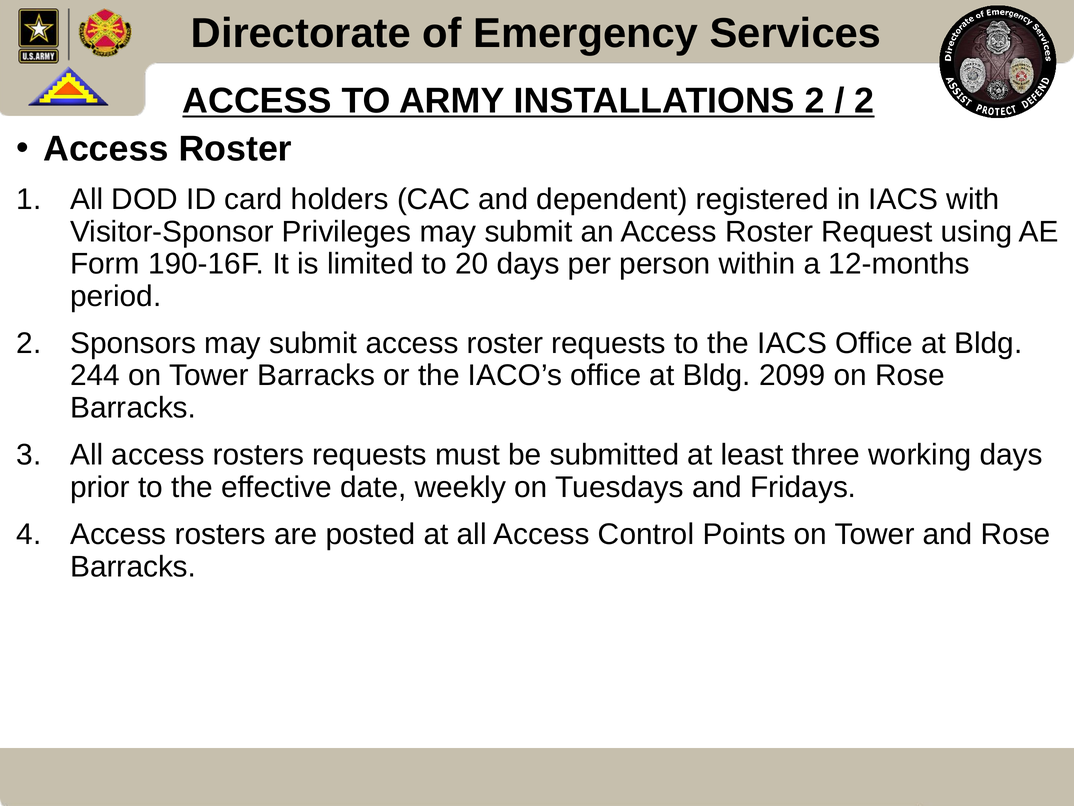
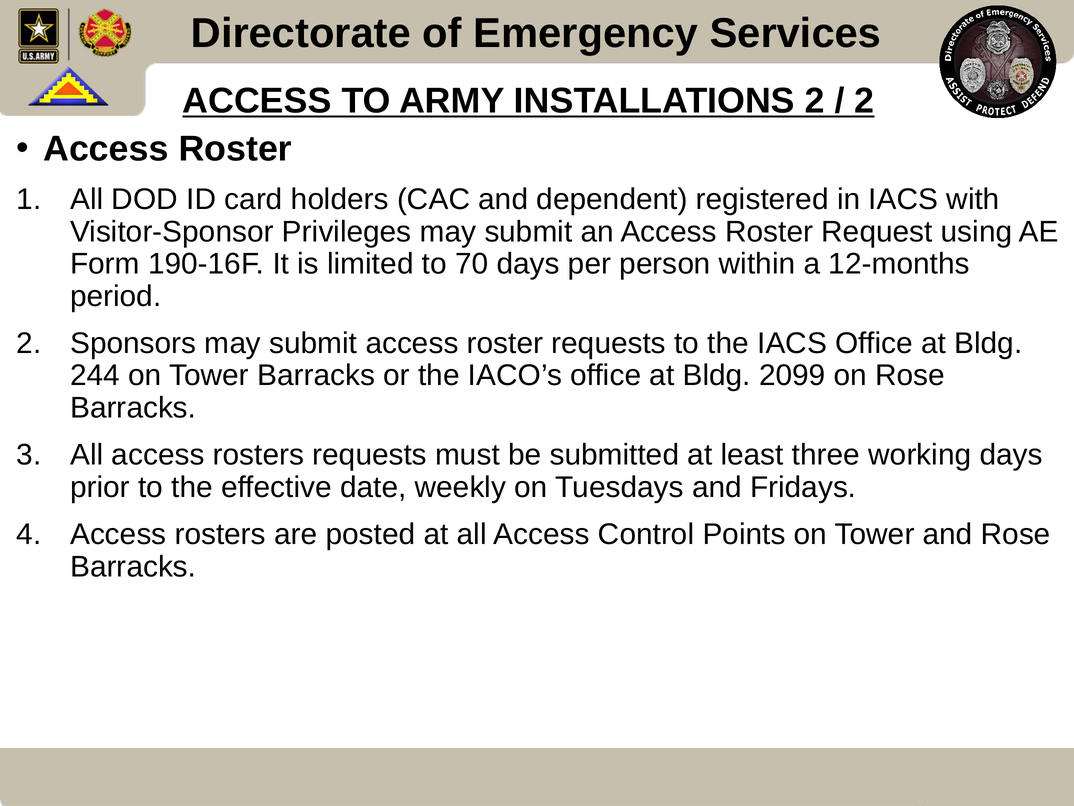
20: 20 -> 70
